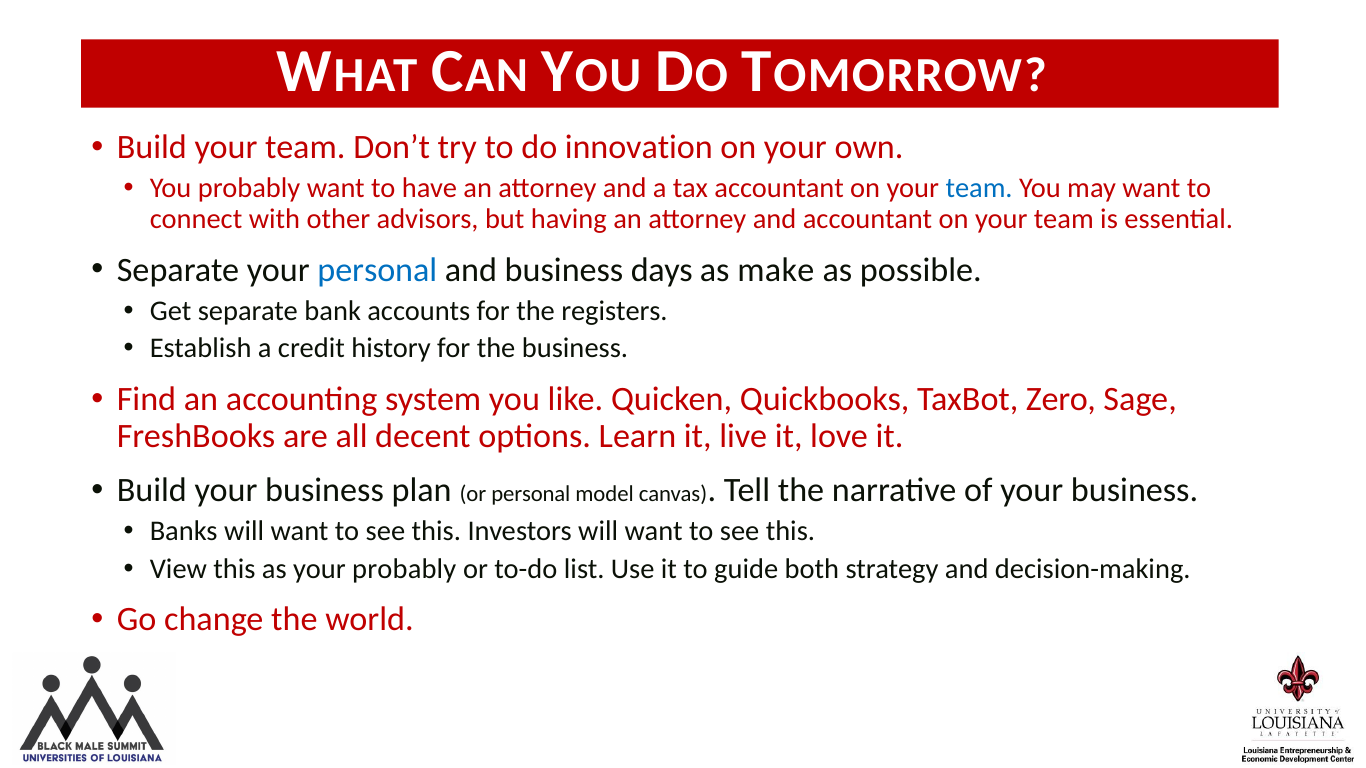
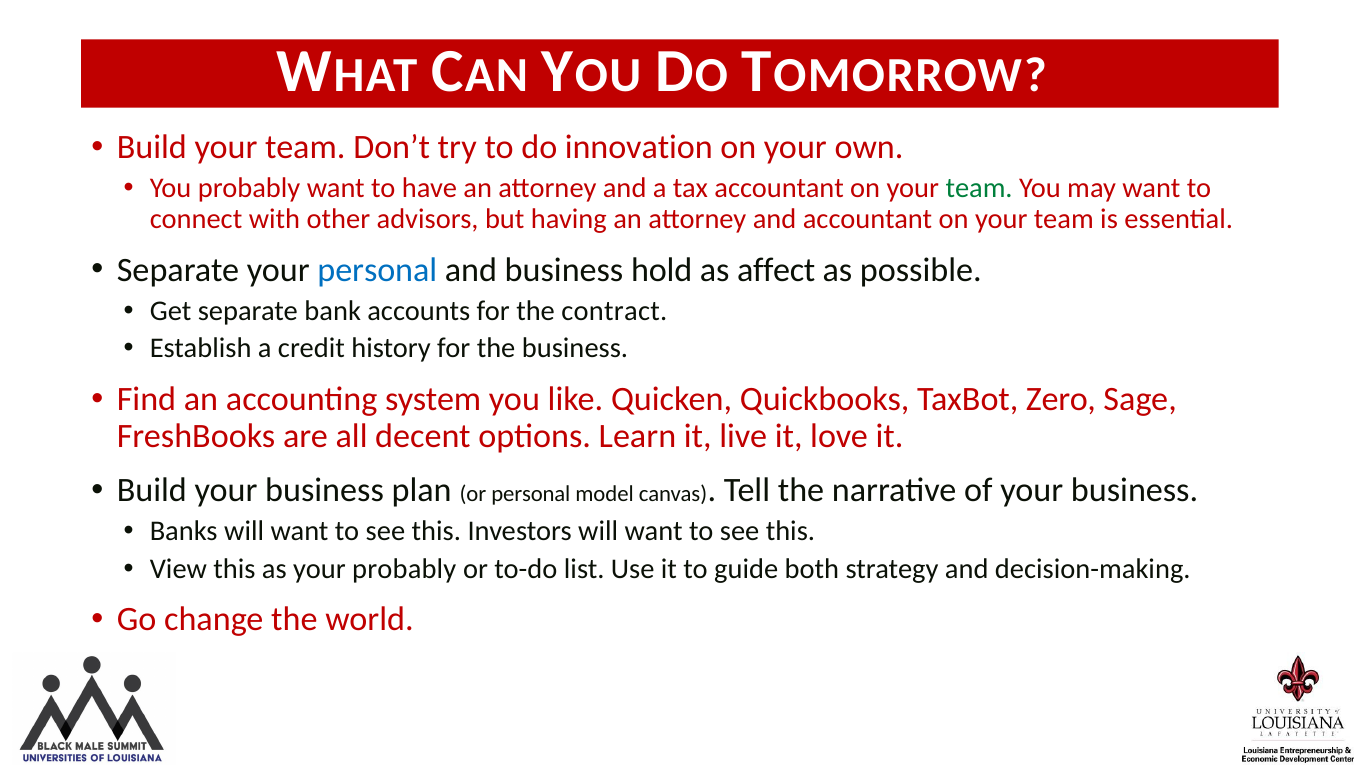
team at (979, 188) colour: blue -> green
days: days -> hold
make: make -> affect
registers: registers -> contract
